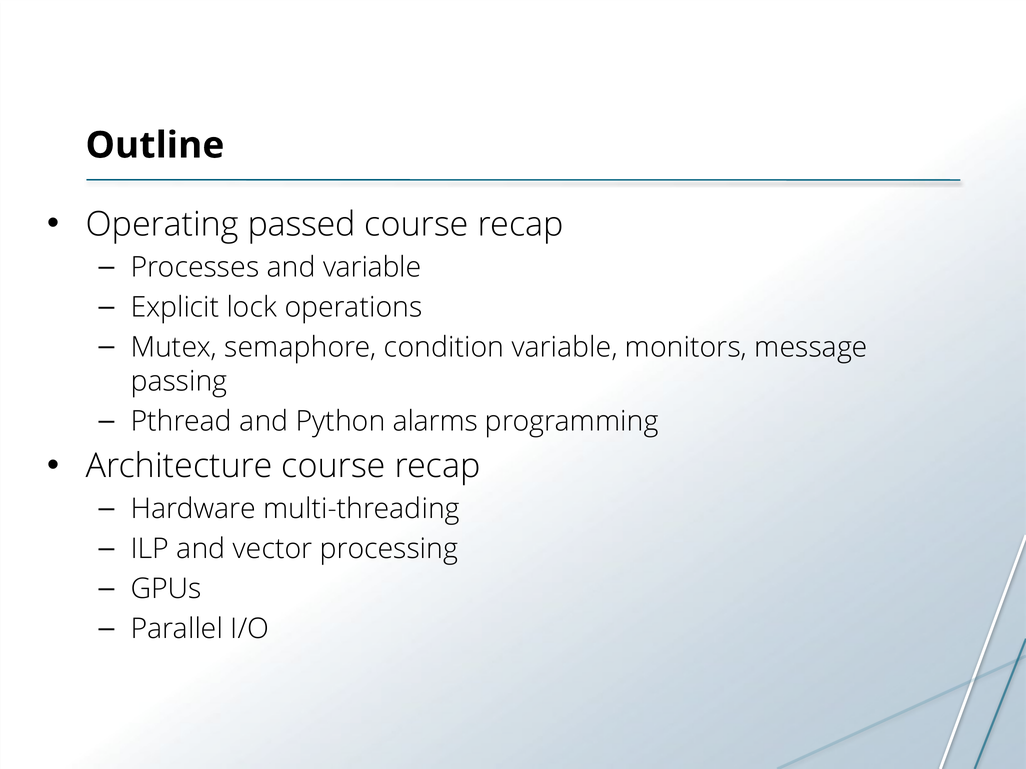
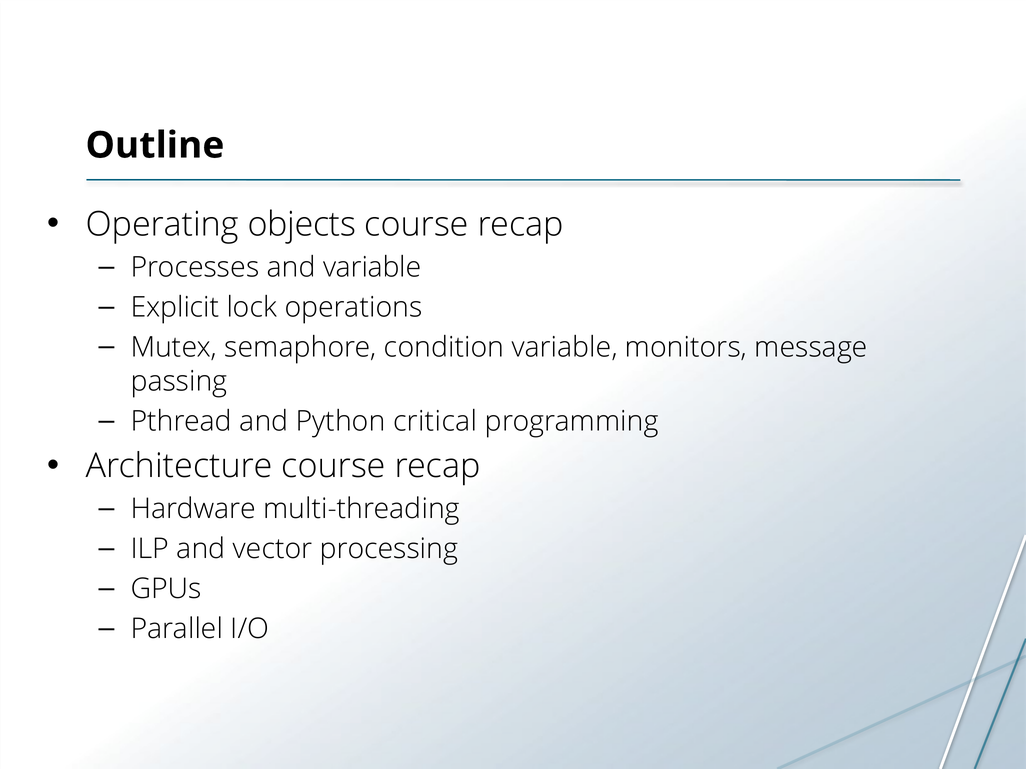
passed: passed -> objects
alarms: alarms -> critical
